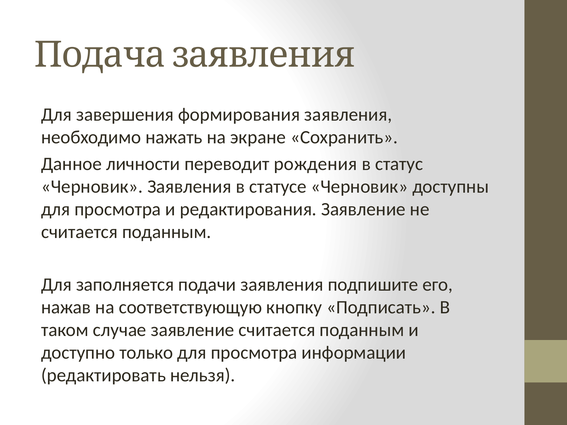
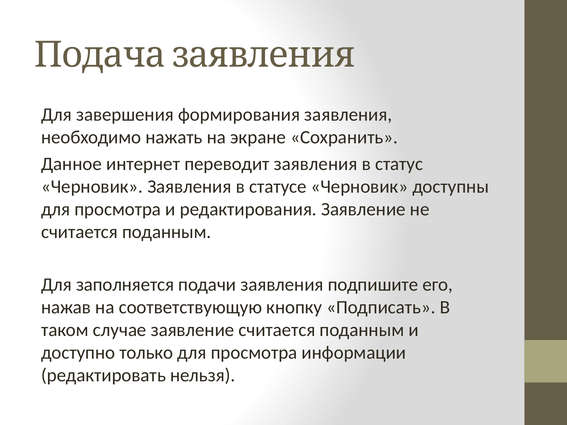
личности: личности -> интернет
переводит рождения: рождения -> заявления
